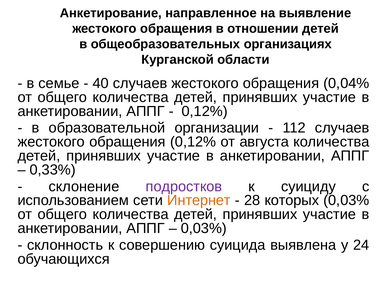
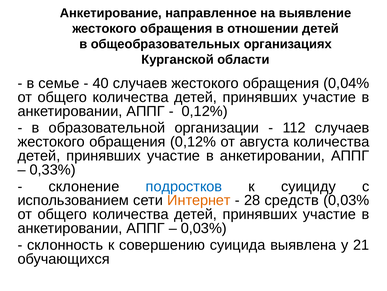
подростков colour: purple -> blue
которых: которых -> средств
24: 24 -> 21
